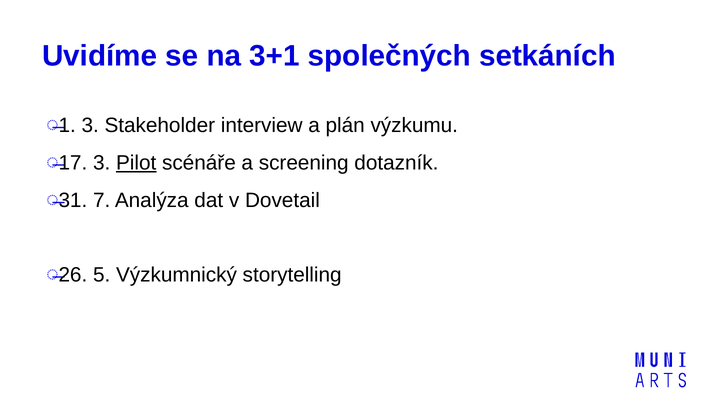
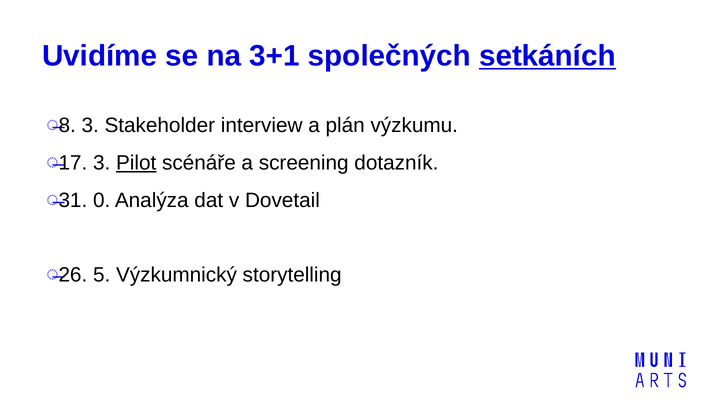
setkáních underline: none -> present
1: 1 -> 8
7: 7 -> 0
